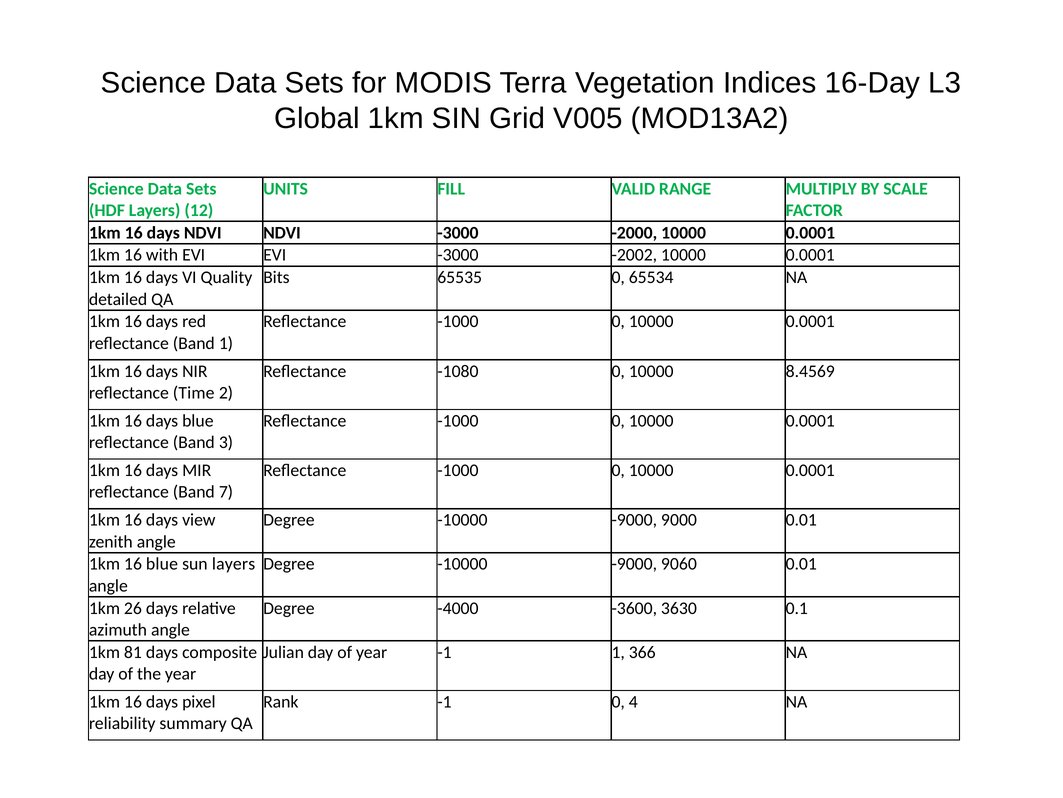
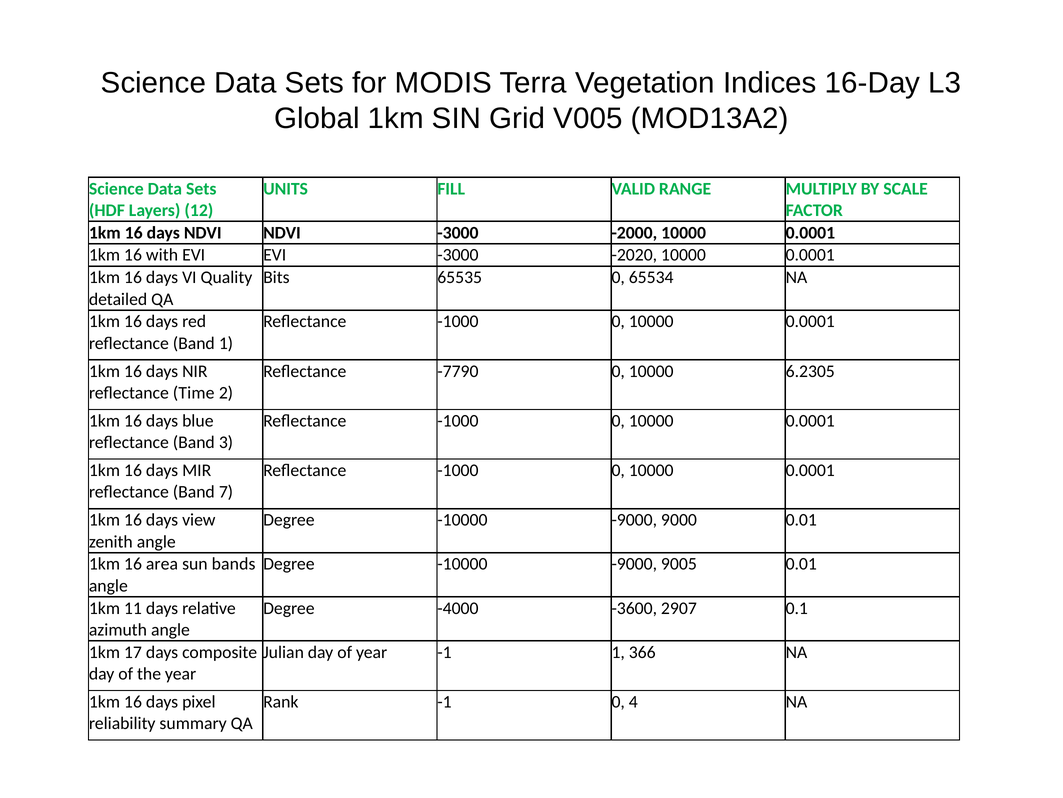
-2002: -2002 -> -2020
-1080: -1080 -> -7790
8.4569: 8.4569 -> 6.2305
16 blue: blue -> area
sun layers: layers -> bands
9060: 9060 -> 9005
26: 26 -> 11
3630: 3630 -> 2907
81: 81 -> 17
